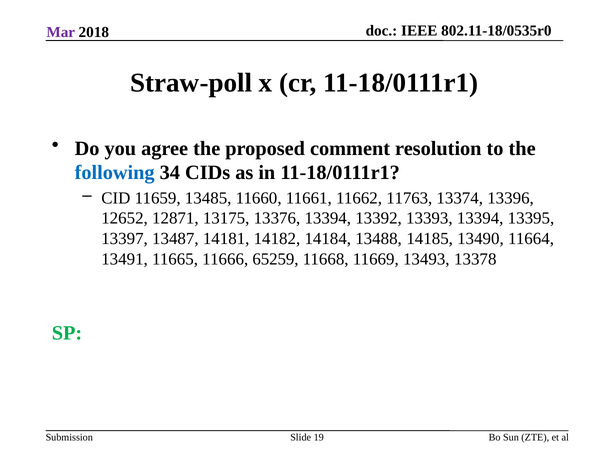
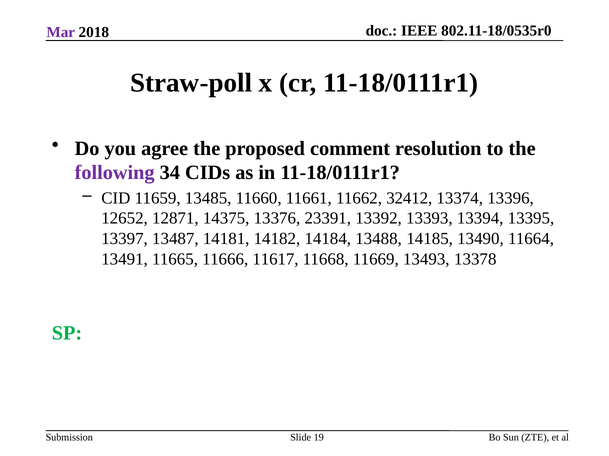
following colour: blue -> purple
11763: 11763 -> 32412
13175: 13175 -> 14375
13376 13394: 13394 -> 23391
65259: 65259 -> 11617
